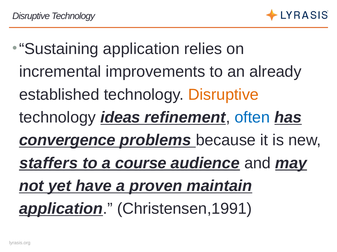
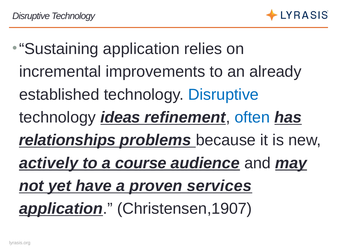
Disruptive at (224, 95) colour: orange -> blue
convergence: convergence -> relationships
staffers: staffers -> actively
maintain: maintain -> services
Christensen,1991: Christensen,1991 -> Christensen,1907
